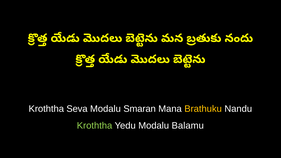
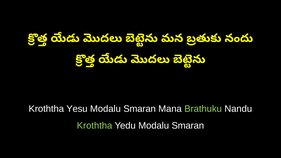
Seva: Seva -> Yesu
Brathuku colour: yellow -> light green
Yedu Modalu Balamu: Balamu -> Smaran
